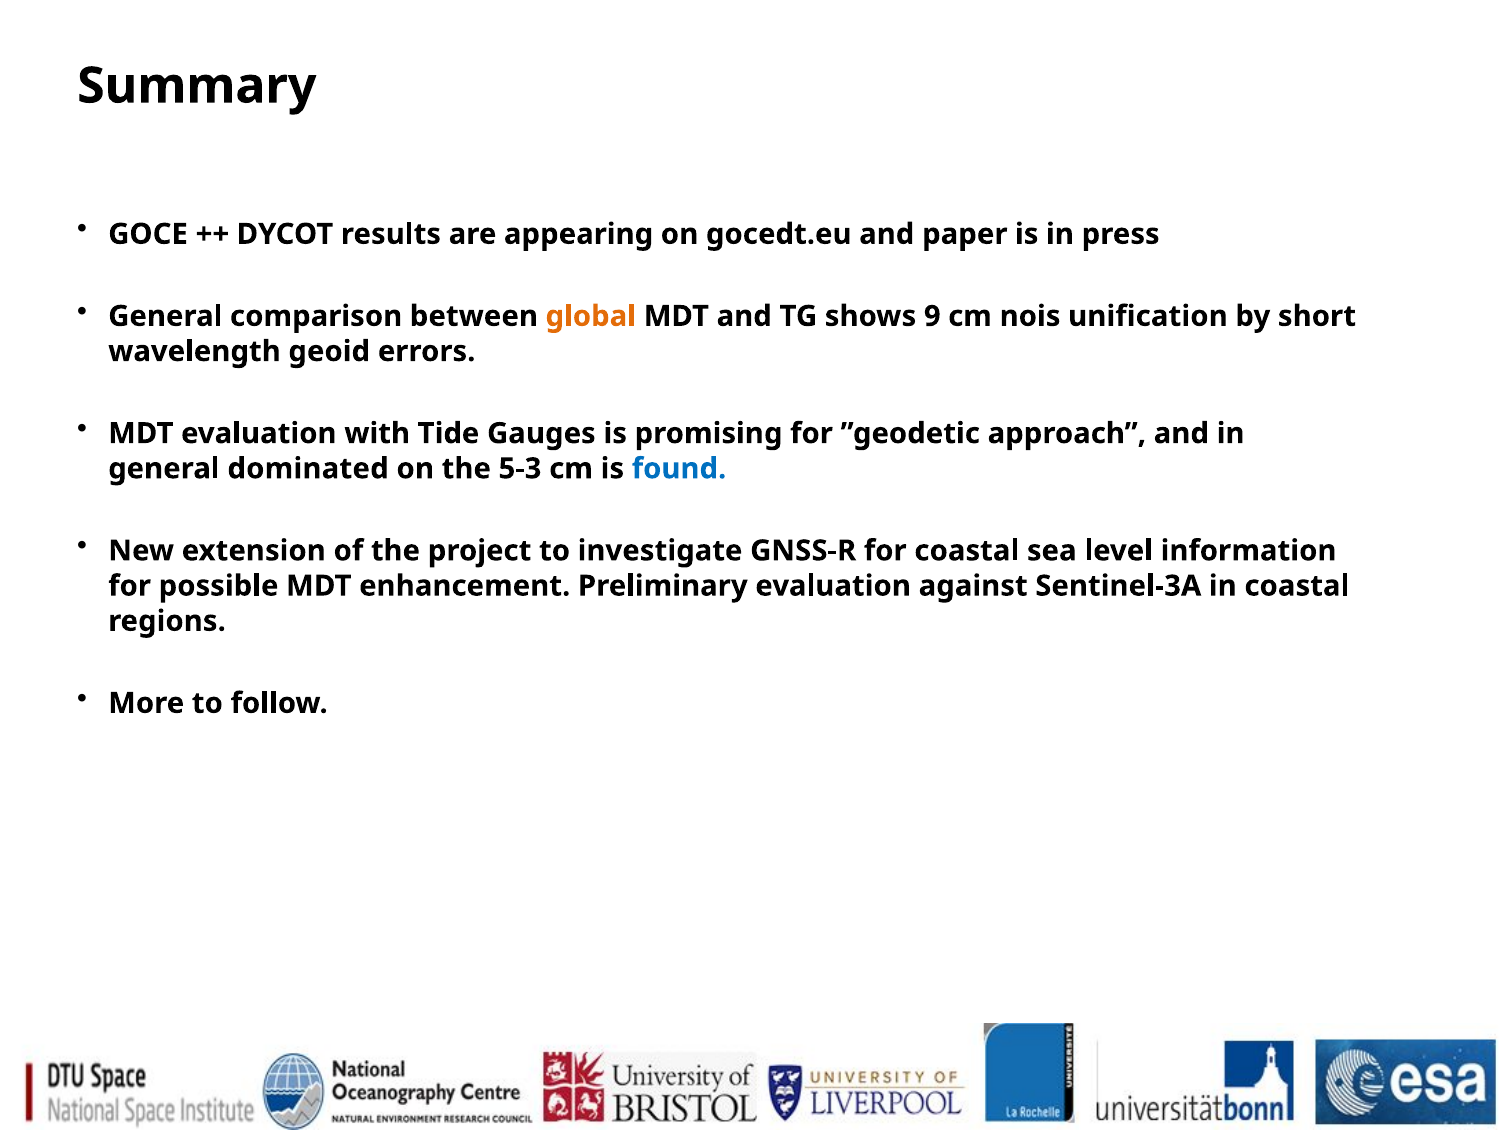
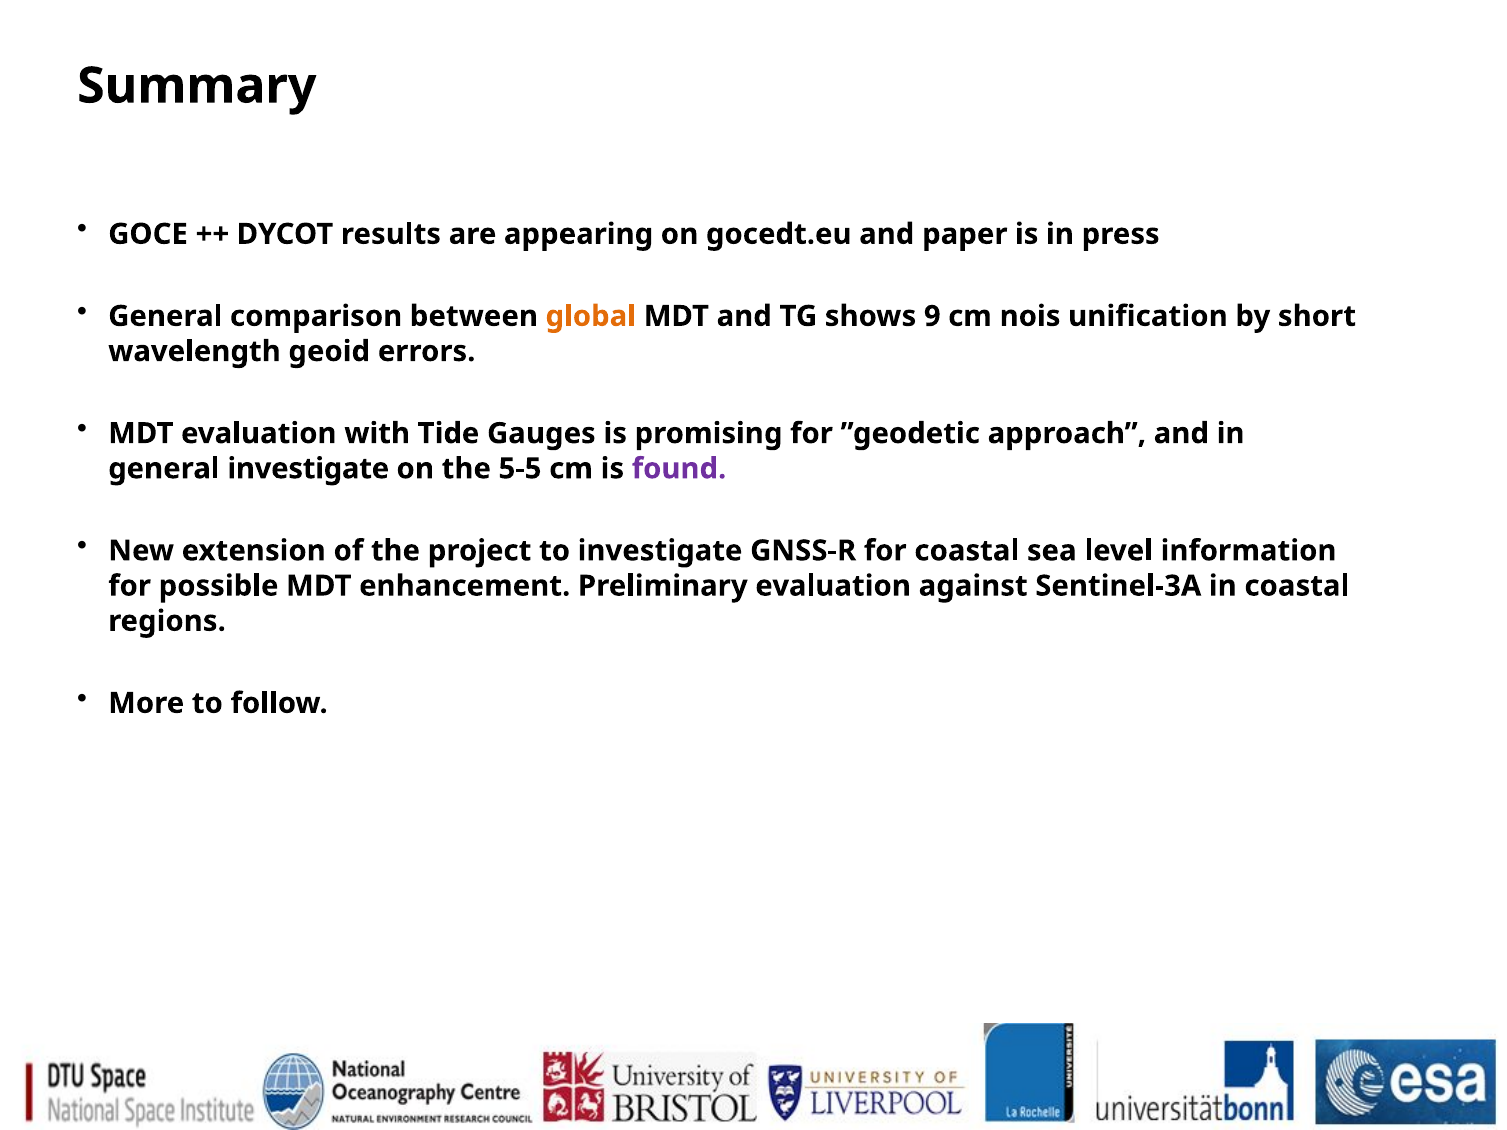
general dominated: dominated -> investigate
5-3: 5-3 -> 5-5
found colour: blue -> purple
